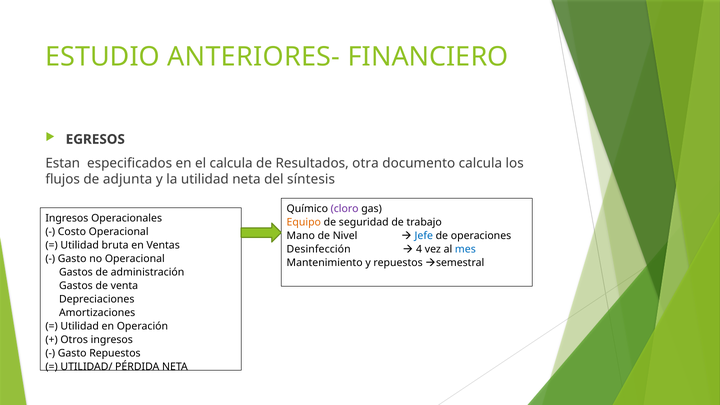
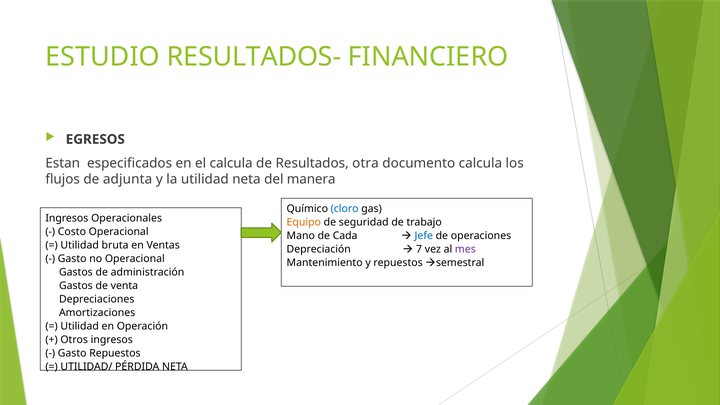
ANTERIORES-: ANTERIORES- -> RESULTADOS-
síntesis: síntesis -> manera
cloro colour: purple -> blue
Nivel: Nivel -> Cada
Desinfección: Desinfección -> Depreciación
4: 4 -> 7
mes colour: blue -> purple
